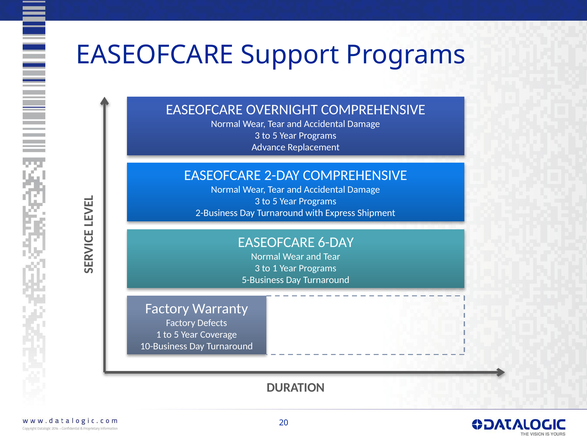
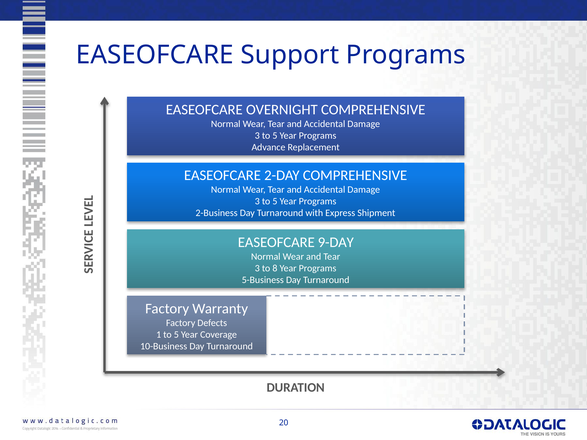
6-DAY: 6-DAY -> 9-DAY
to 1: 1 -> 8
